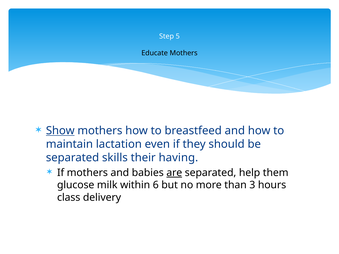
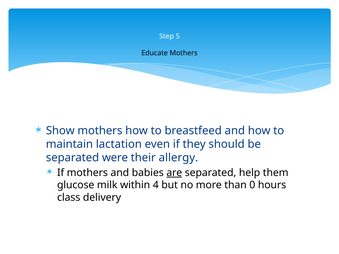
Show underline: present -> none
skills: skills -> were
having: having -> allergy
6: 6 -> 4
3: 3 -> 0
